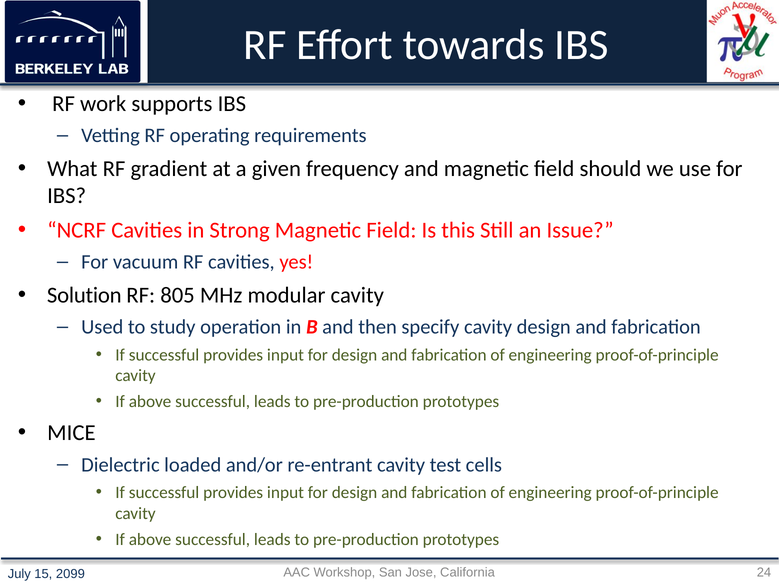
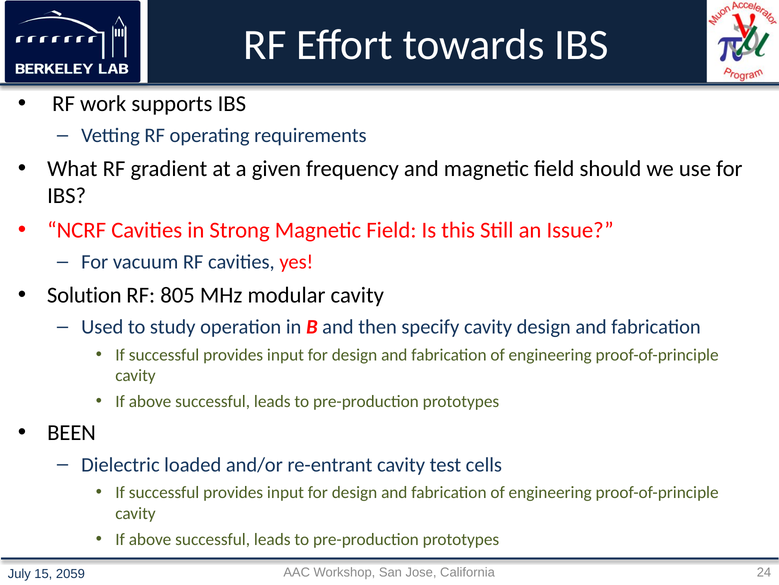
MICE: MICE -> BEEN
2099: 2099 -> 2059
